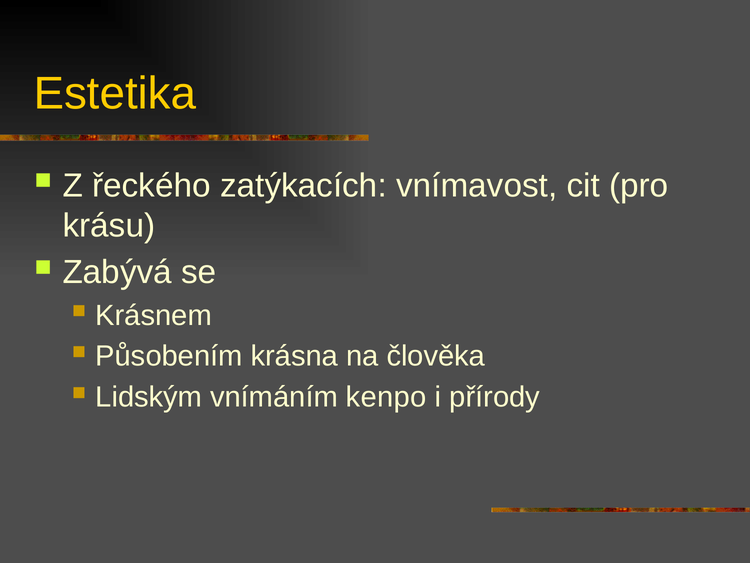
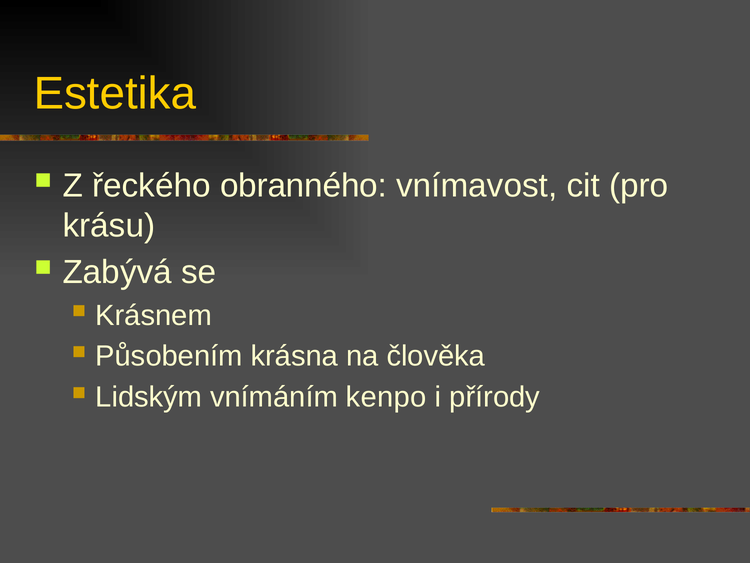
zatýkacích: zatýkacích -> obranného
